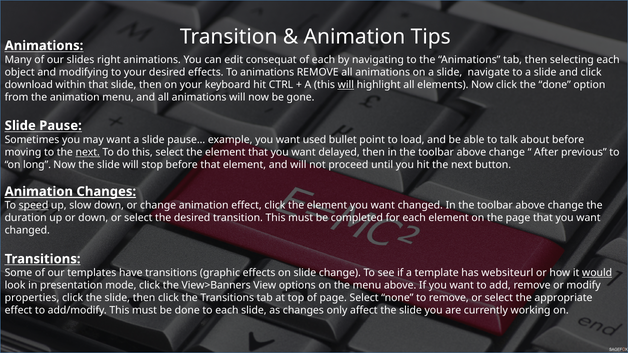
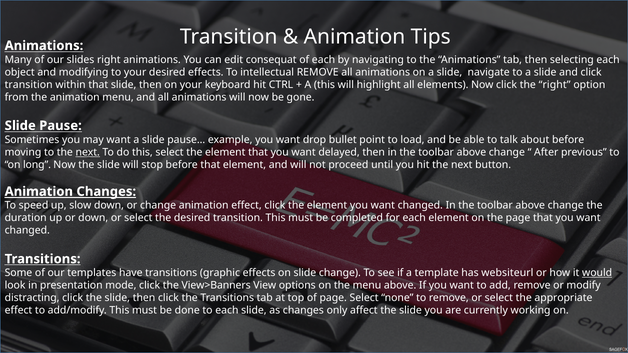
To animations: animations -> intellectual
download at (29, 85): download -> transition
will at (346, 85) underline: present -> none
the done: done -> right
used: used -> drop
speed underline: present -> none
properties: properties -> distracting
